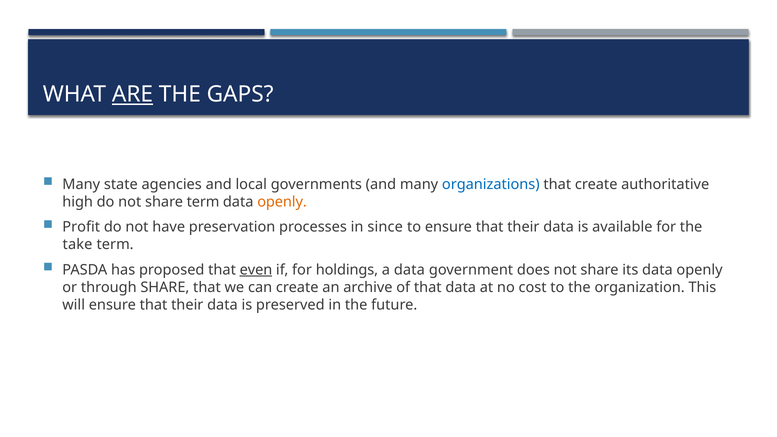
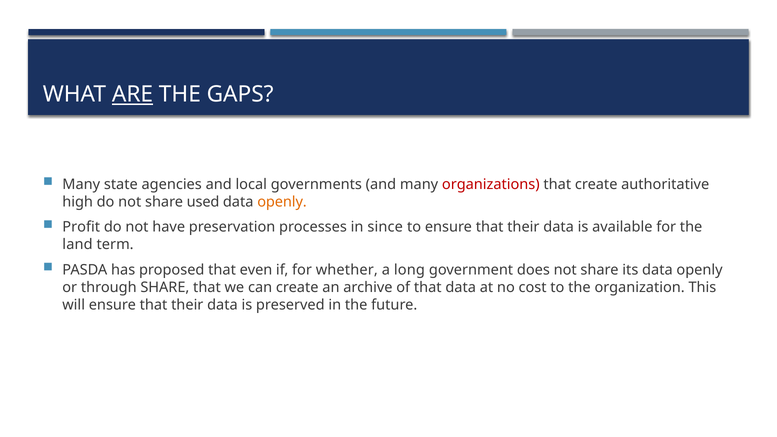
organizations colour: blue -> red
share term: term -> used
take: take -> land
even underline: present -> none
holdings: holdings -> whether
a data: data -> long
